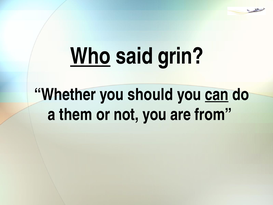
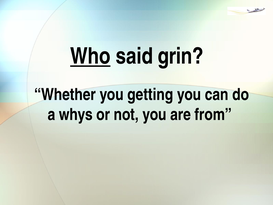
should: should -> getting
can underline: present -> none
them: them -> whys
